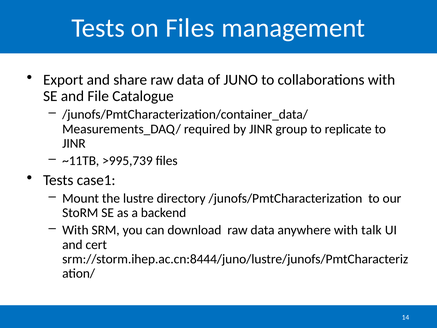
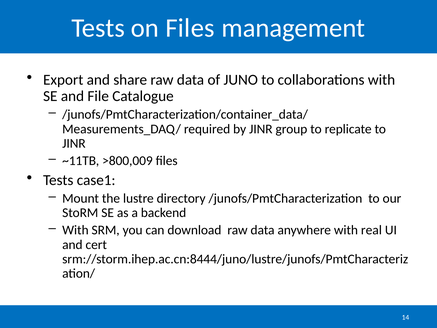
>995,739: >995,739 -> >800,009
talk: talk -> real
